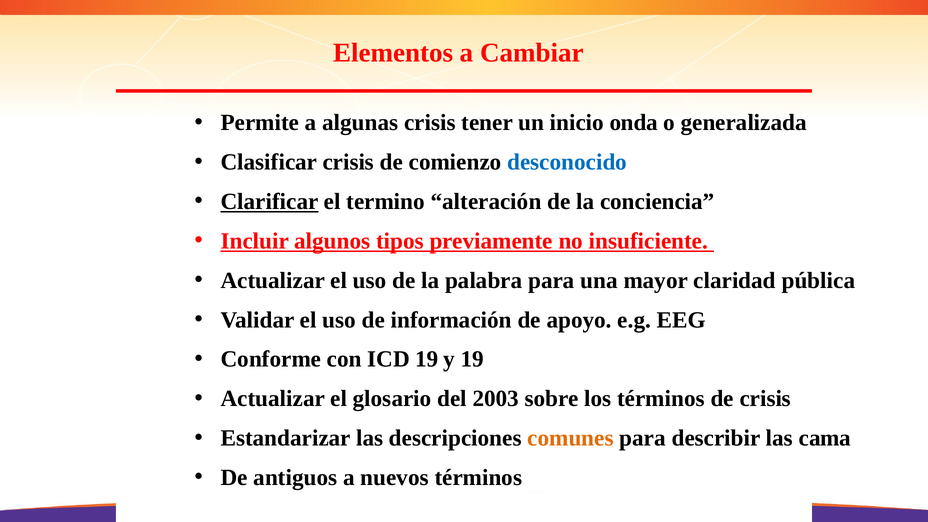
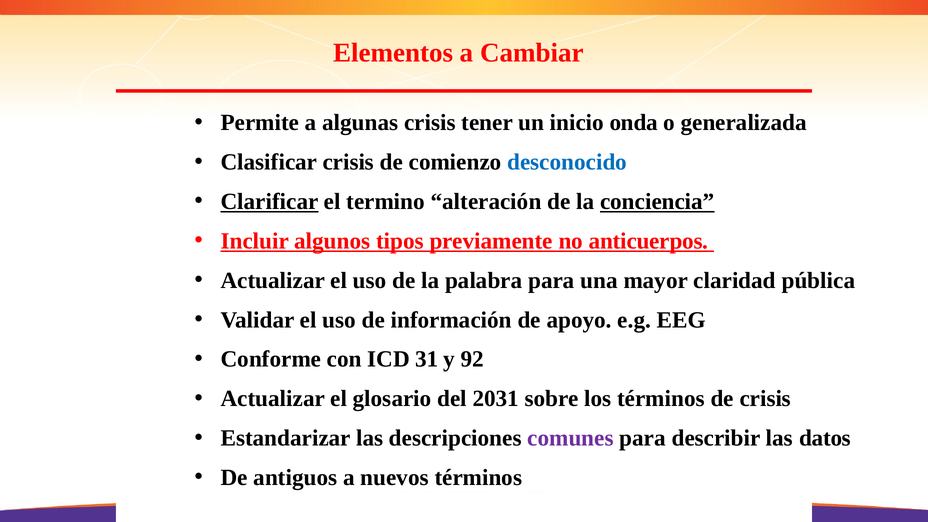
conciencia underline: none -> present
insuficiente: insuficiente -> anticuerpos
ICD 19: 19 -> 31
y 19: 19 -> 92
2003: 2003 -> 2031
comunes colour: orange -> purple
cama: cama -> datos
